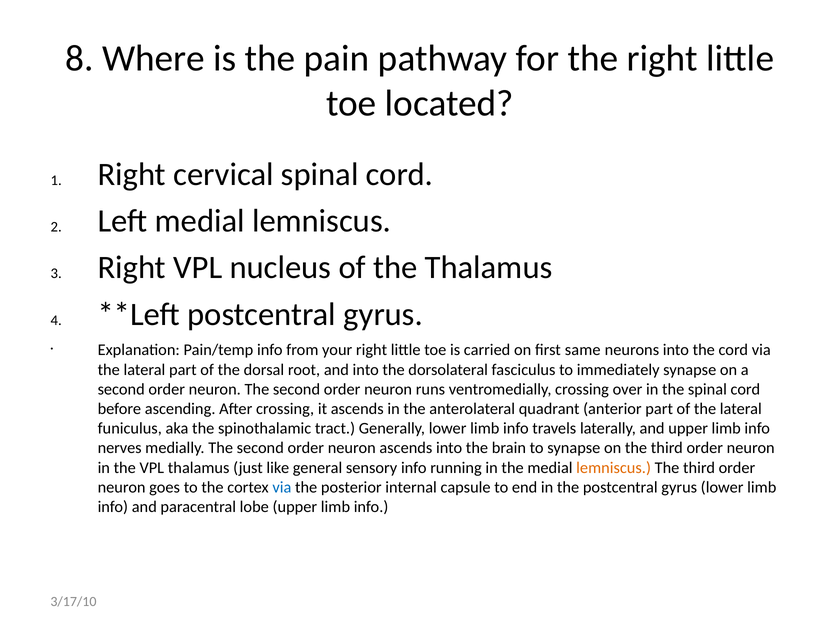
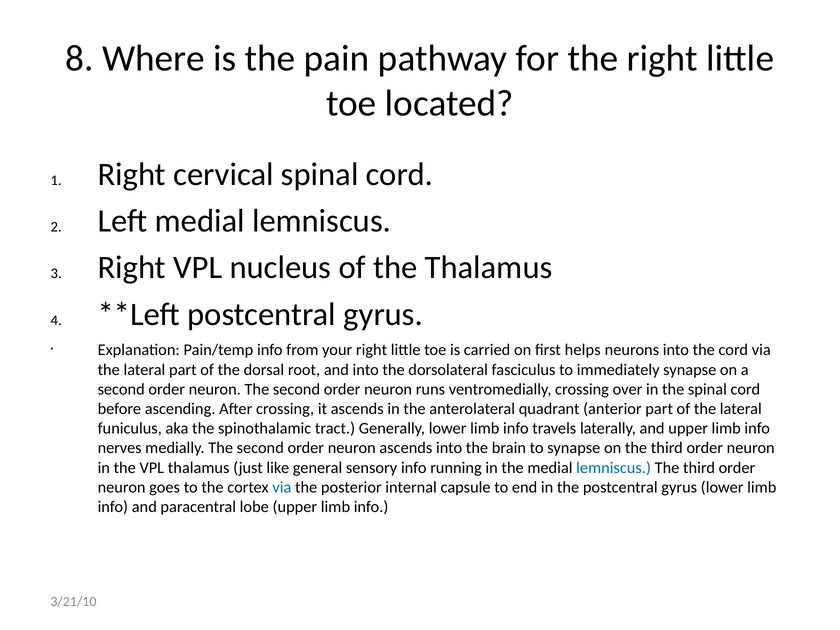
same: same -> helps
lemniscus at (614, 468) colour: orange -> blue
3/17/10: 3/17/10 -> 3/21/10
